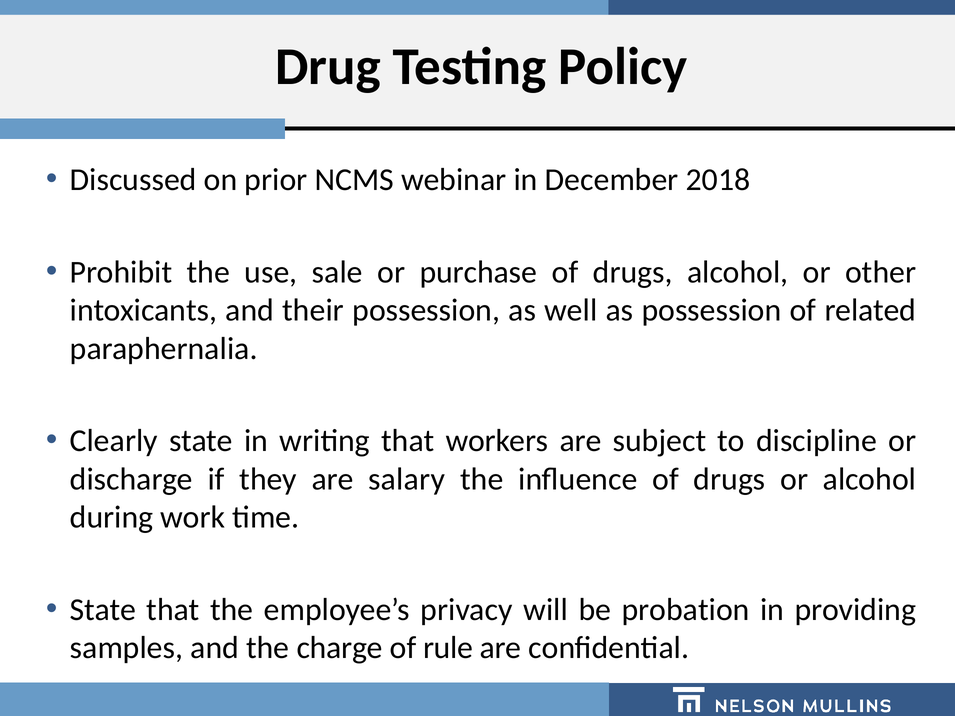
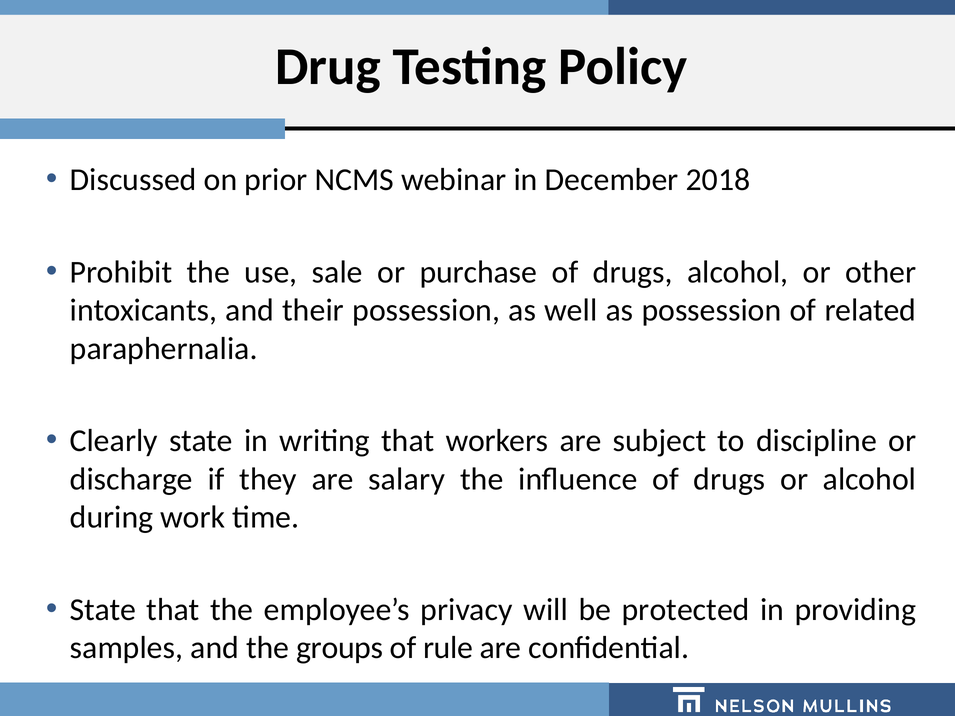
probation: probation -> protected
charge: charge -> groups
